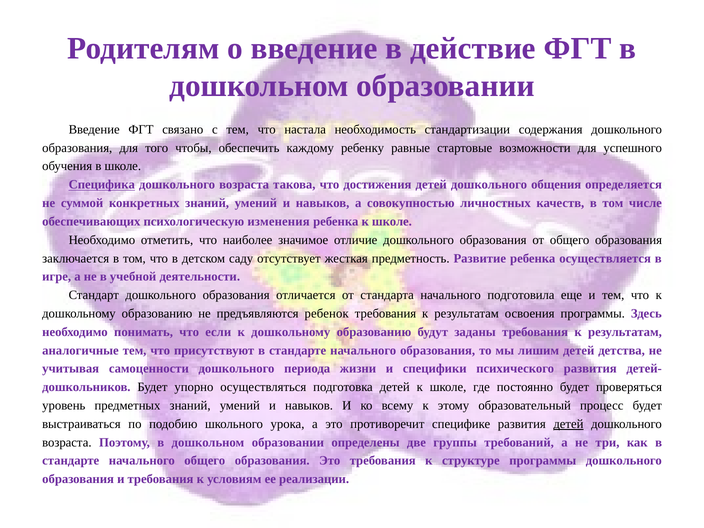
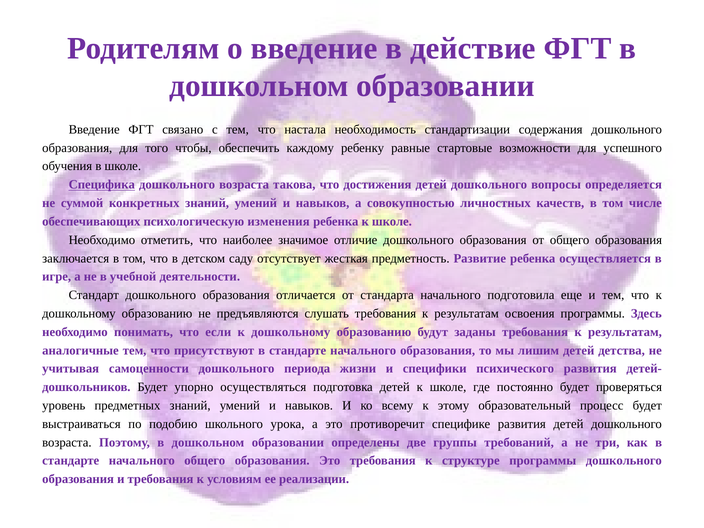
общения: общения -> вопросы
ребенок: ребенок -> слушать
детей at (568, 424) underline: present -> none
